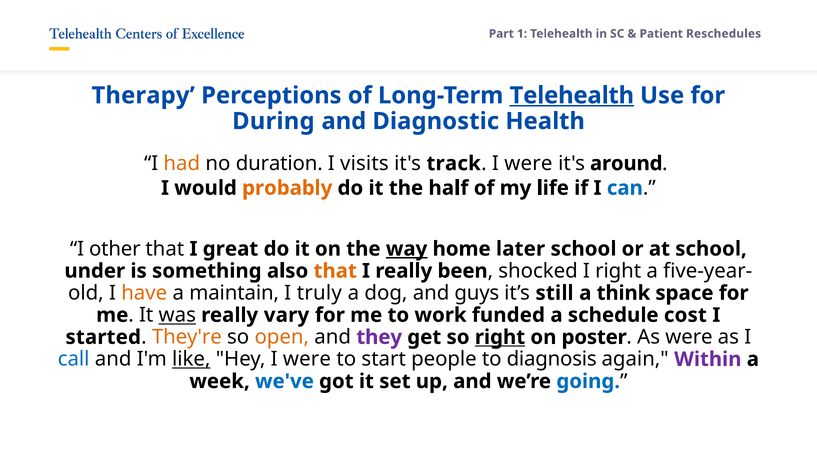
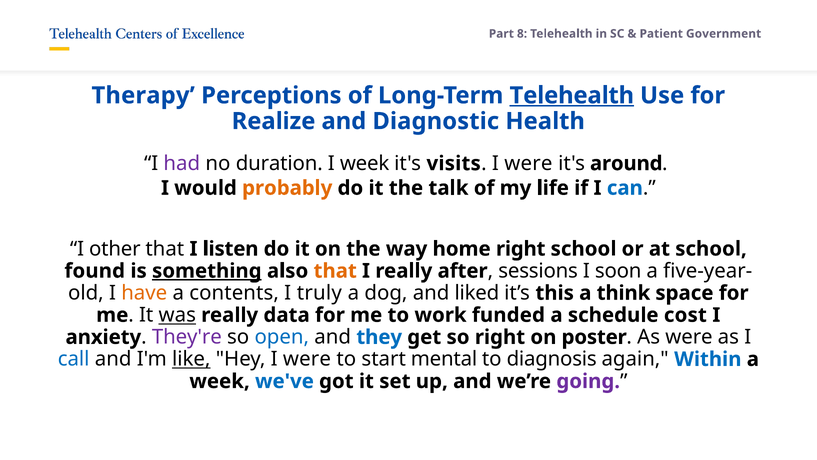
1: 1 -> 8
Reschedules: Reschedules -> Government
During: During -> Realize
had colour: orange -> purple
I visits: visits -> week
track: track -> visits
half: half -> talk
great: great -> listen
way underline: present -> none
home later: later -> right
under: under -> found
something underline: none -> present
been: been -> after
shocked: shocked -> sessions
I right: right -> soon
maintain: maintain -> contents
guys: guys -> liked
still: still -> this
vary: vary -> data
started: started -> anxiety
They're colour: orange -> purple
open colour: orange -> blue
they colour: purple -> blue
right at (500, 337) underline: present -> none
people: people -> mental
Within colour: purple -> blue
going colour: blue -> purple
